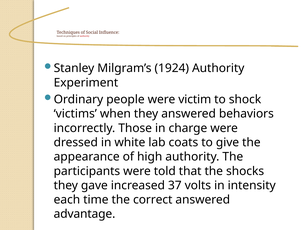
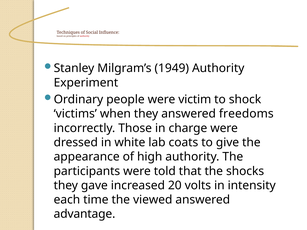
1924: 1924 -> 1949
behaviors: behaviors -> freedoms
37: 37 -> 20
correct: correct -> viewed
